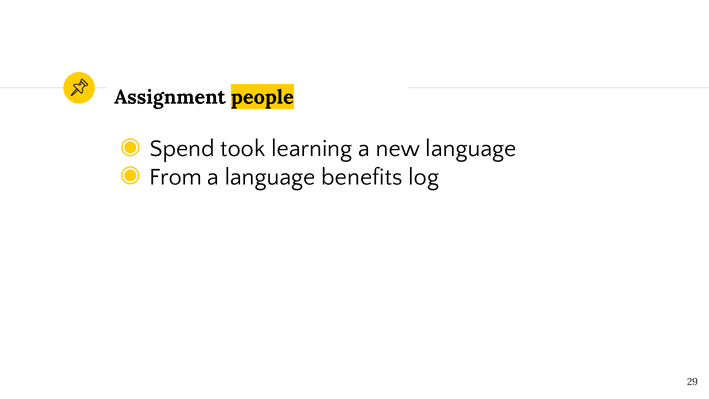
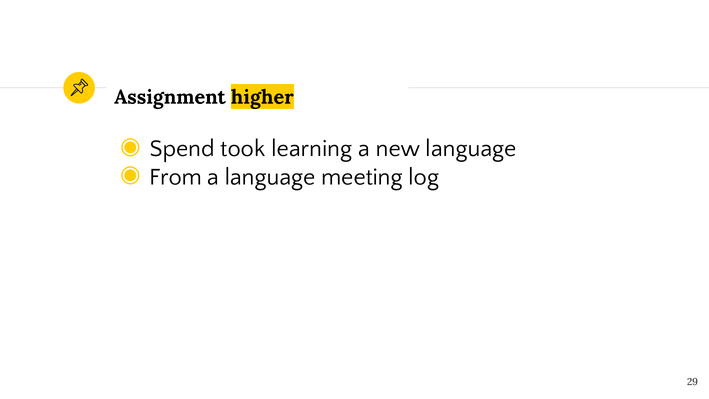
people: people -> higher
benefits: benefits -> meeting
